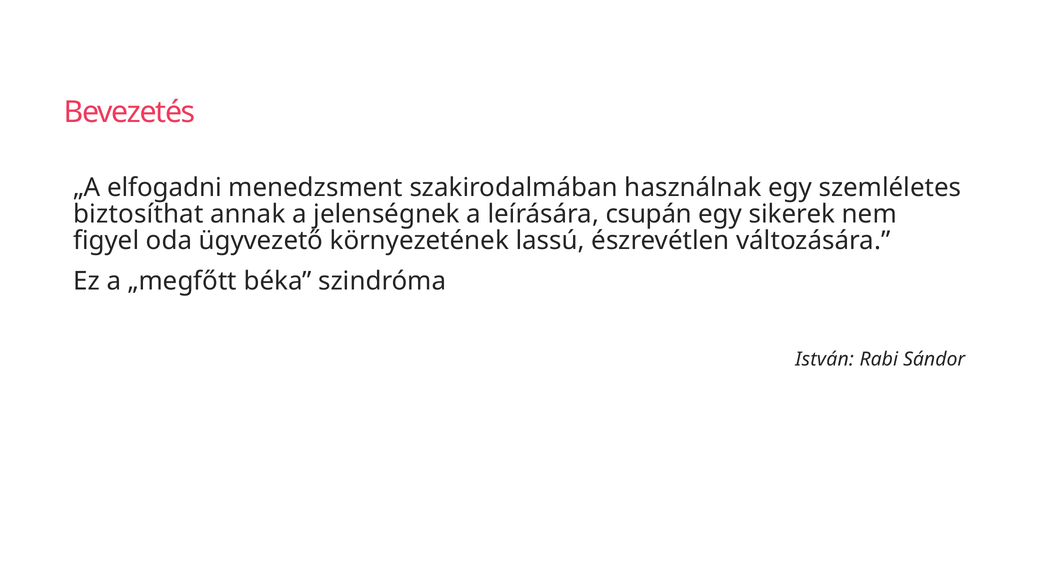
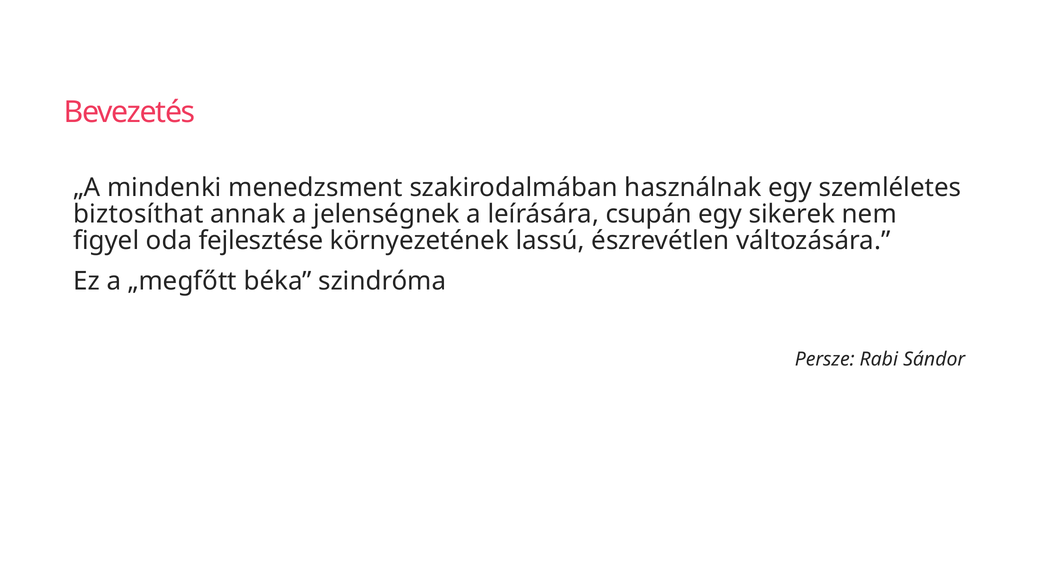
elfogadni: elfogadni -> mindenki
ügyvezető: ügyvezető -> fejlesztése
István: István -> Persze
